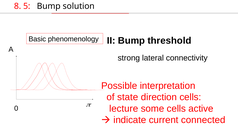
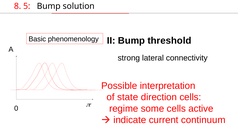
lecture: lecture -> regime
connected: connected -> continuum
